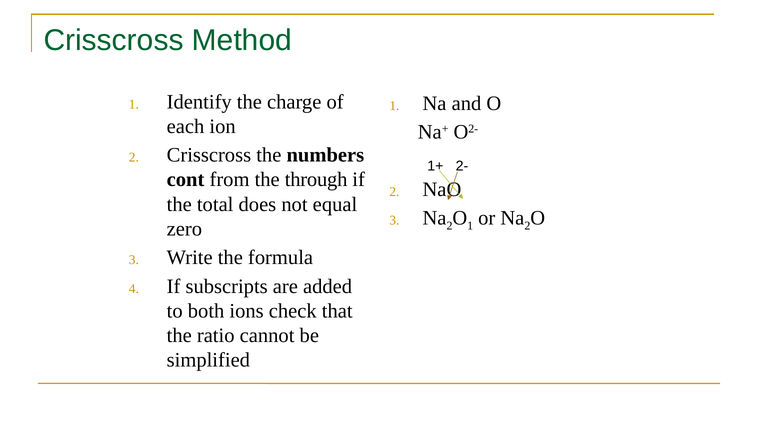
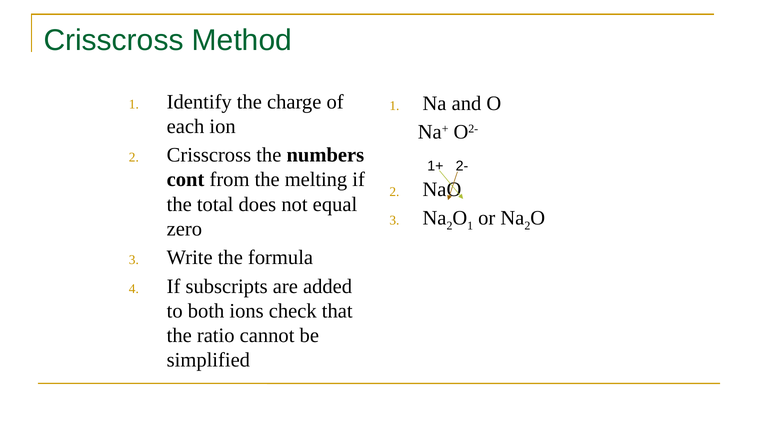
through: through -> melting
